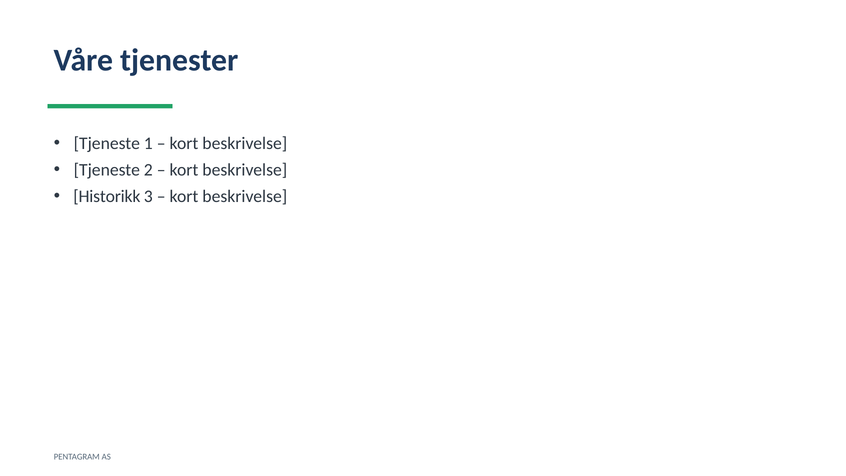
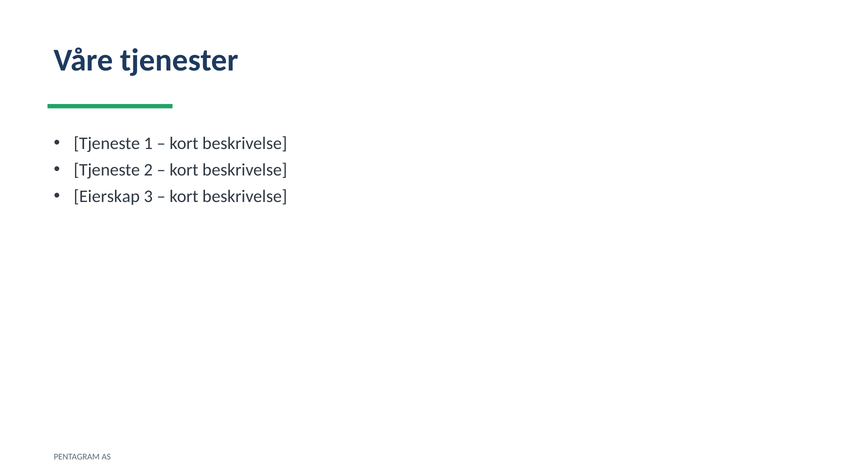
Historikk: Historikk -> Eierskap
